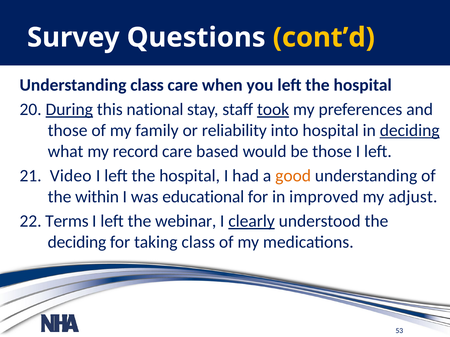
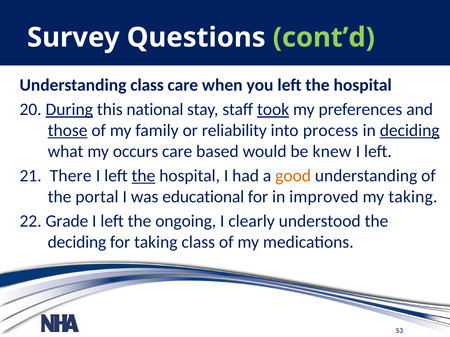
cont’d colour: yellow -> light green
those at (68, 131) underline: none -> present
into hospital: hospital -> process
record: record -> occurs
be those: those -> knew
Video: Video -> There
the at (143, 176) underline: none -> present
within: within -> portal
my adjust: adjust -> taking
Terms: Terms -> Grade
webinar: webinar -> ongoing
clearly underline: present -> none
